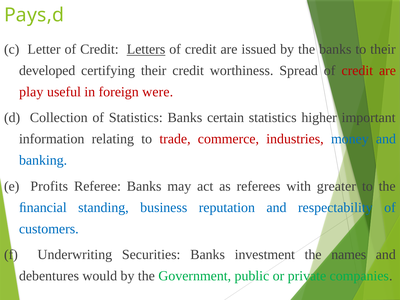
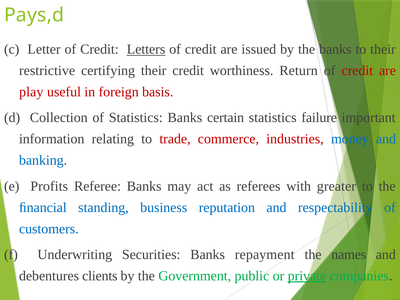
developed: developed -> restrictive
Spread: Spread -> Return
were: were -> basis
higher: higher -> failure
investment: investment -> repayment
would: would -> clients
private underline: none -> present
